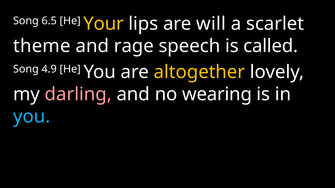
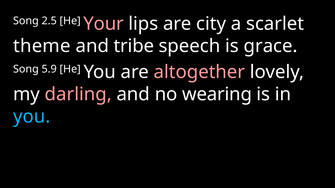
6.5: 6.5 -> 2.5
Your colour: yellow -> pink
will: will -> city
rage: rage -> tribe
called: called -> grace
4.9: 4.9 -> 5.9
altogether colour: yellow -> pink
